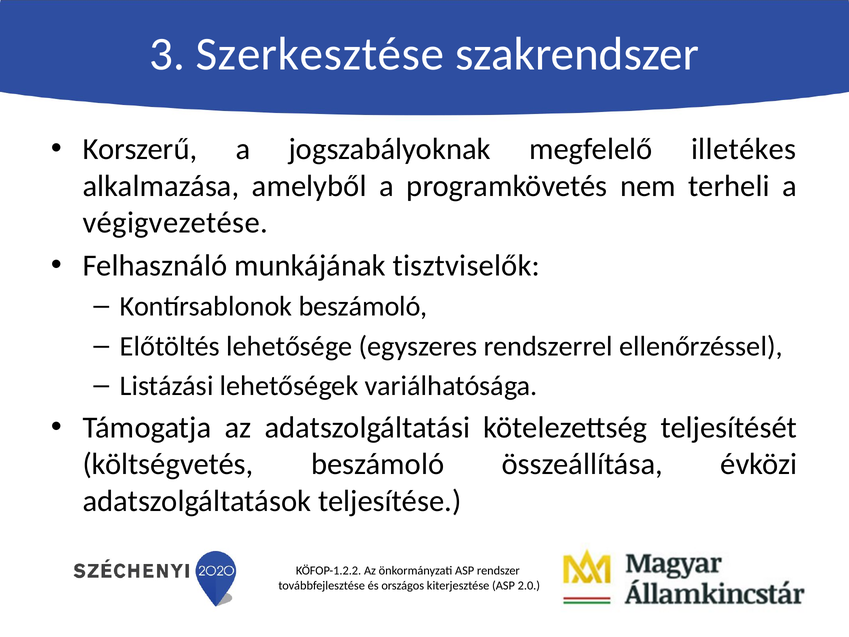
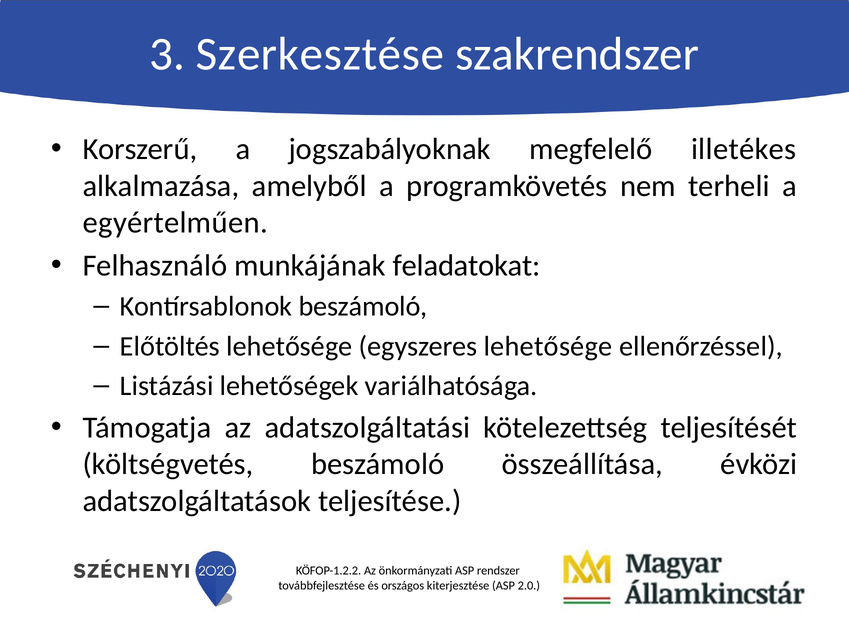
végigvezetése: végigvezetése -> egyértelműen
tisztviselők: tisztviselők -> feladatokat
egyszeres rendszerrel: rendszerrel -> lehetősége
